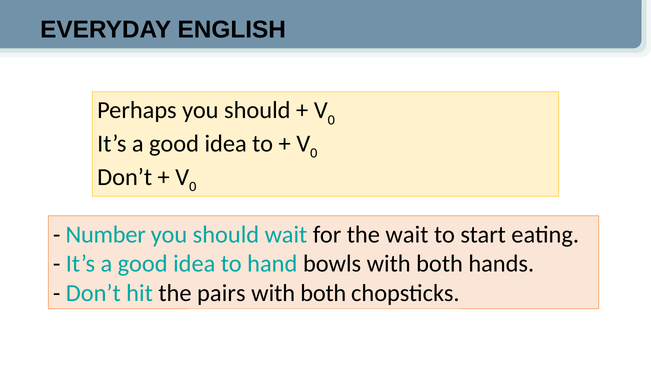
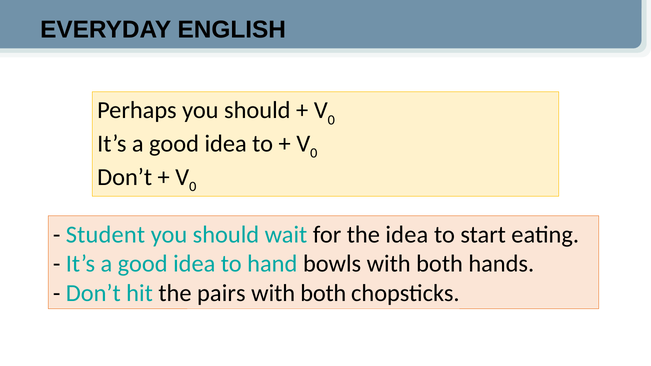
Number: Number -> Student
the wait: wait -> idea
